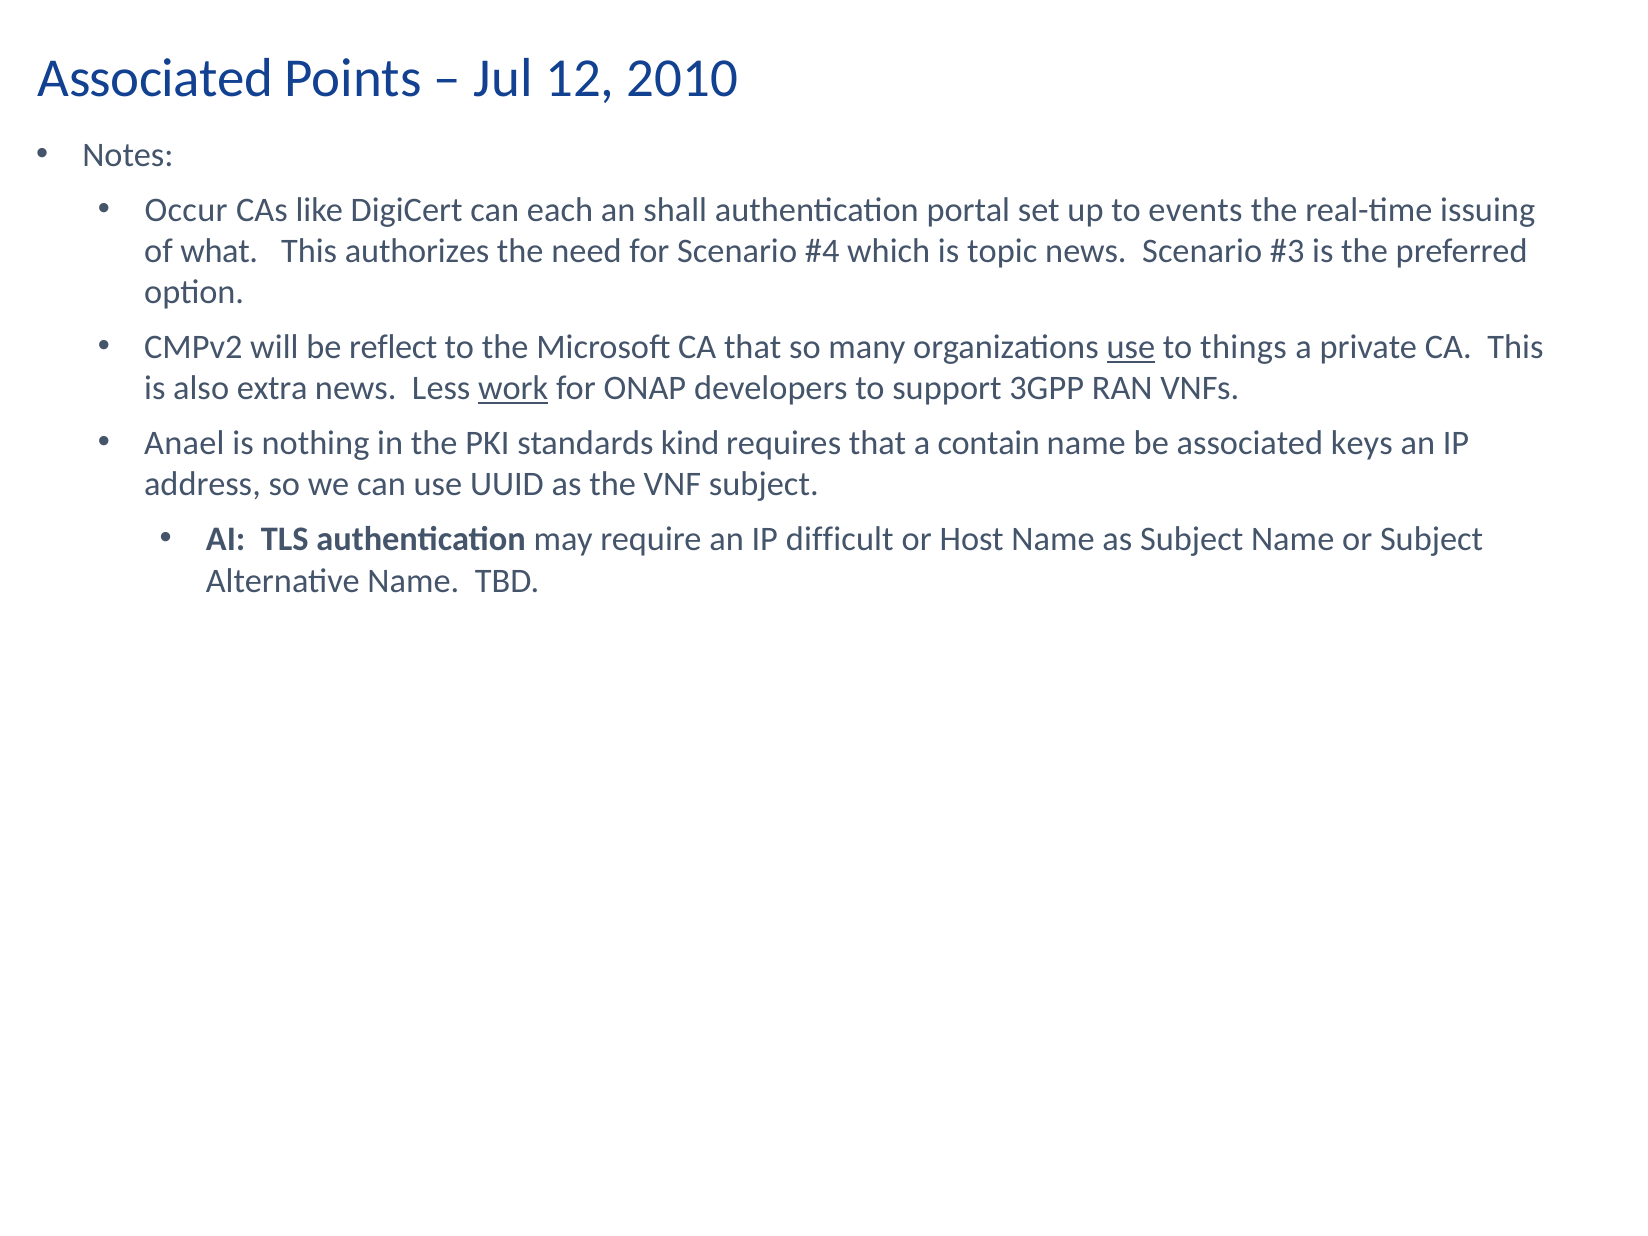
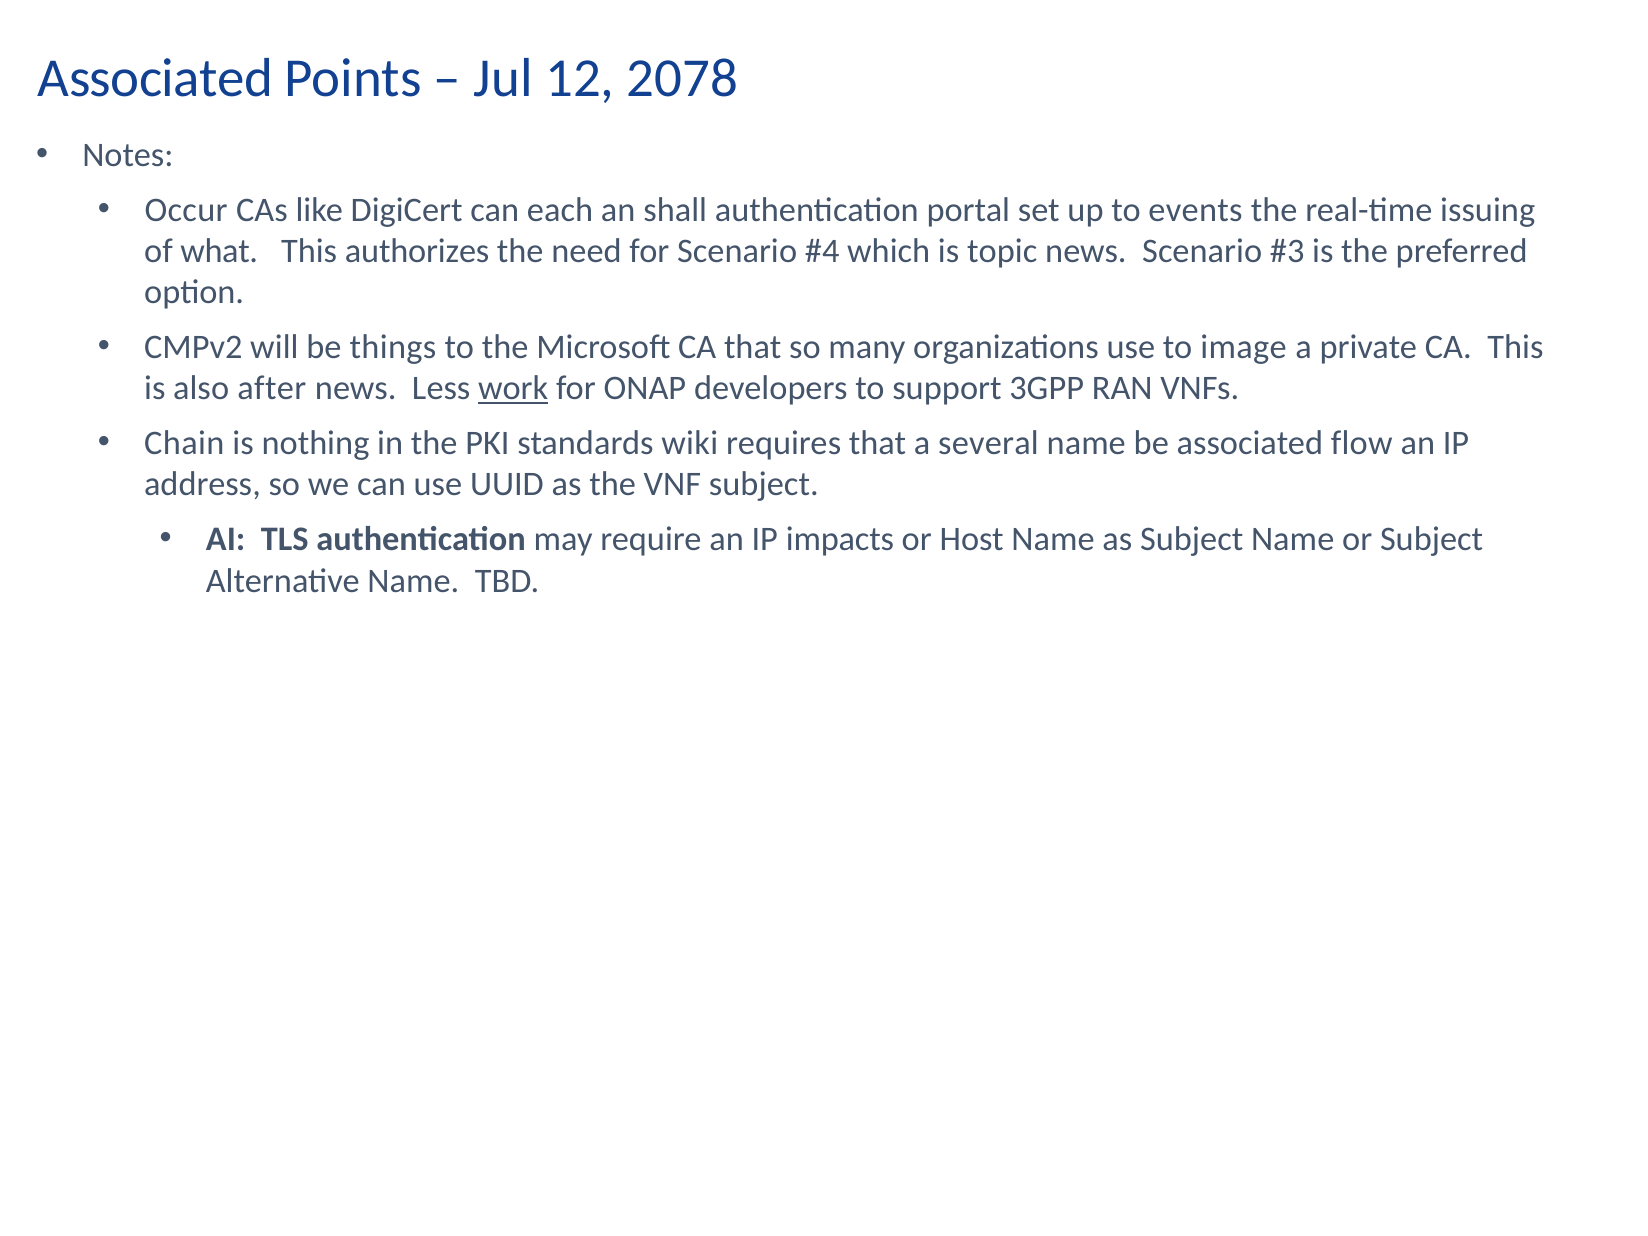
2010: 2010 -> 2078
reflect: reflect -> things
use at (1131, 347) underline: present -> none
things: things -> image
extra: extra -> after
Anael: Anael -> Chain
kind: kind -> wiki
contain: contain -> several
keys: keys -> flow
difficult: difficult -> impacts
